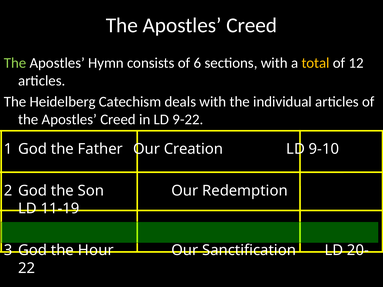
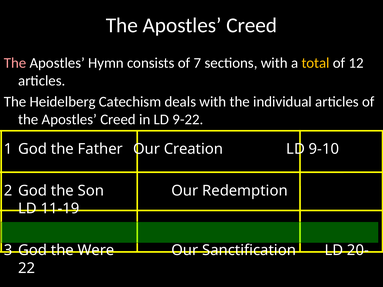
The at (15, 63) colour: light green -> pink
6: 6 -> 7
Hour: Hour -> Were
